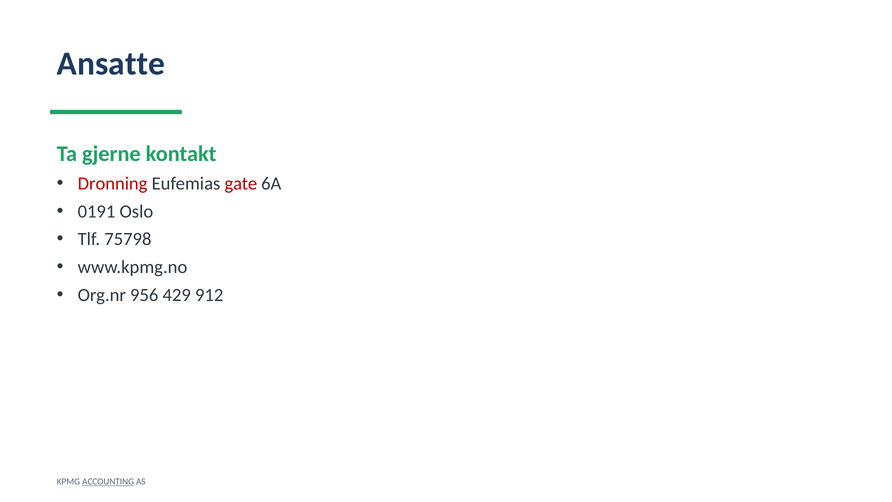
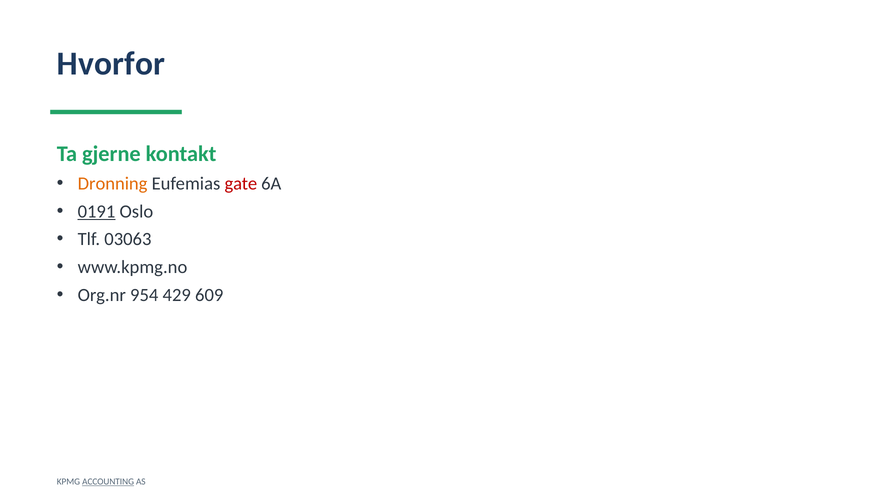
Ansatte: Ansatte -> Hvorfor
Dronning colour: red -> orange
0191 underline: none -> present
75798: 75798 -> 03063
956: 956 -> 954
912: 912 -> 609
